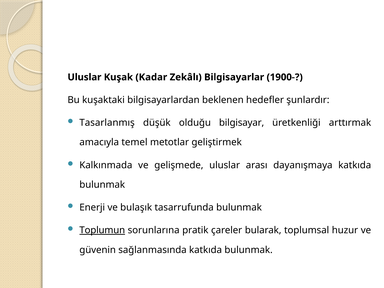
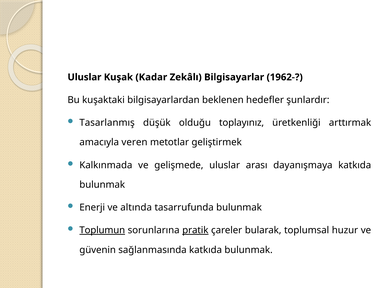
1900-: 1900- -> 1962-
bilgisayar: bilgisayar -> toplayınız
temel: temel -> veren
bulaşık: bulaşık -> altında
pratik underline: none -> present
